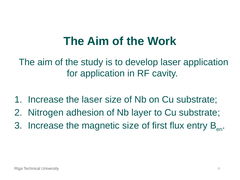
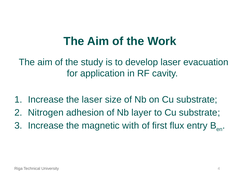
laser application: application -> evacuation
magnetic size: size -> with
